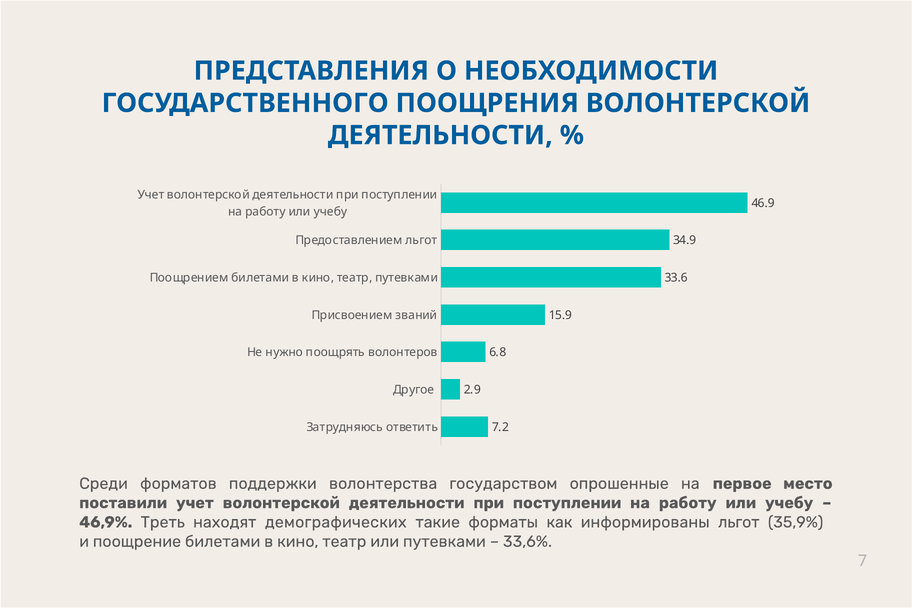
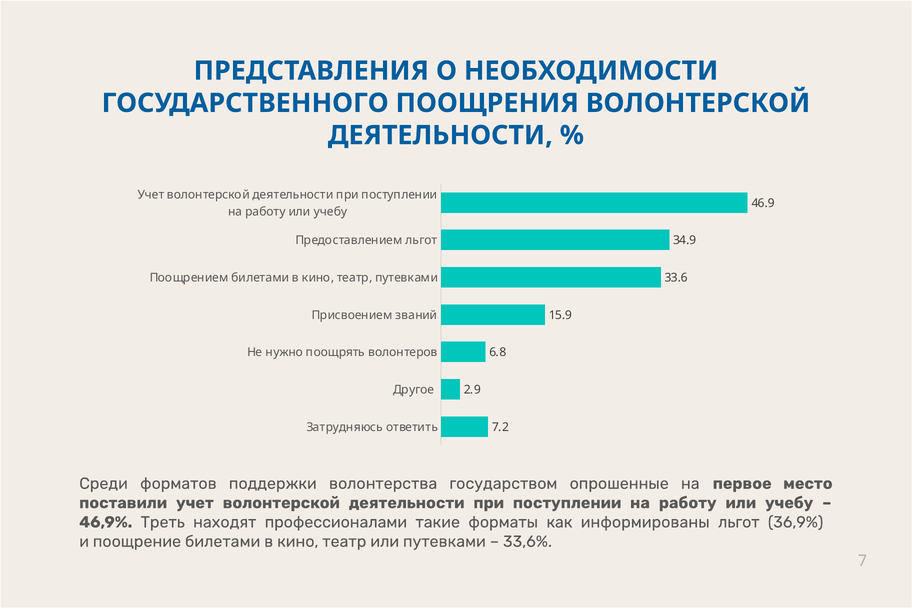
демографических: демографических -> профессионалами
35,9%: 35,9% -> 36,9%
